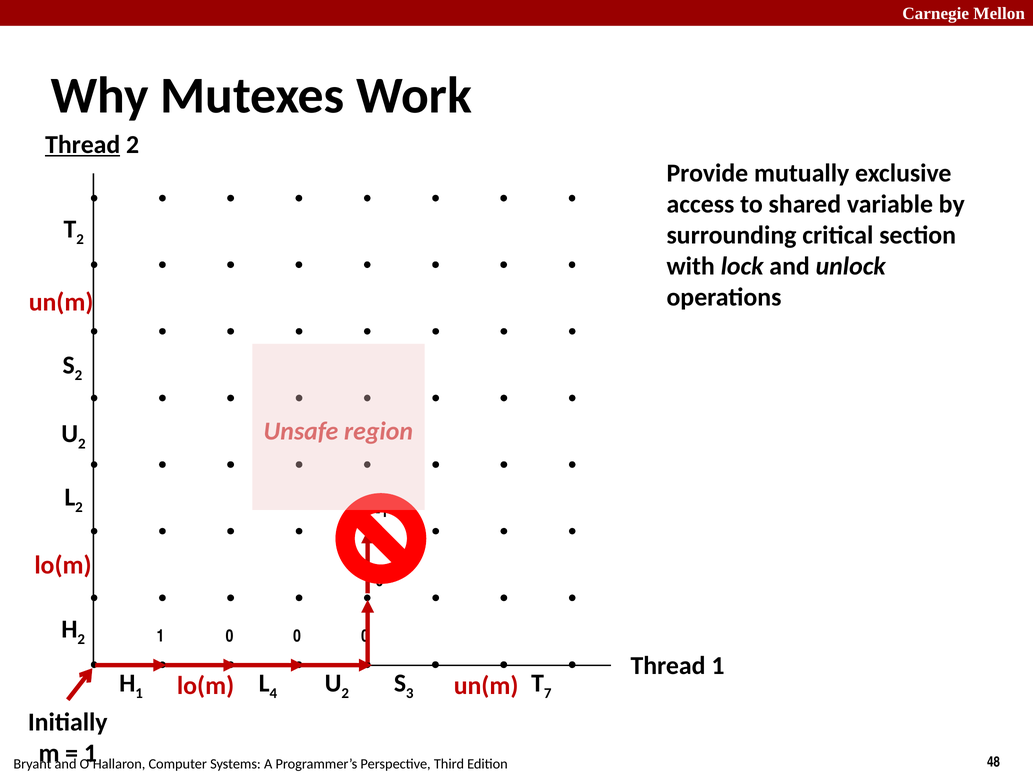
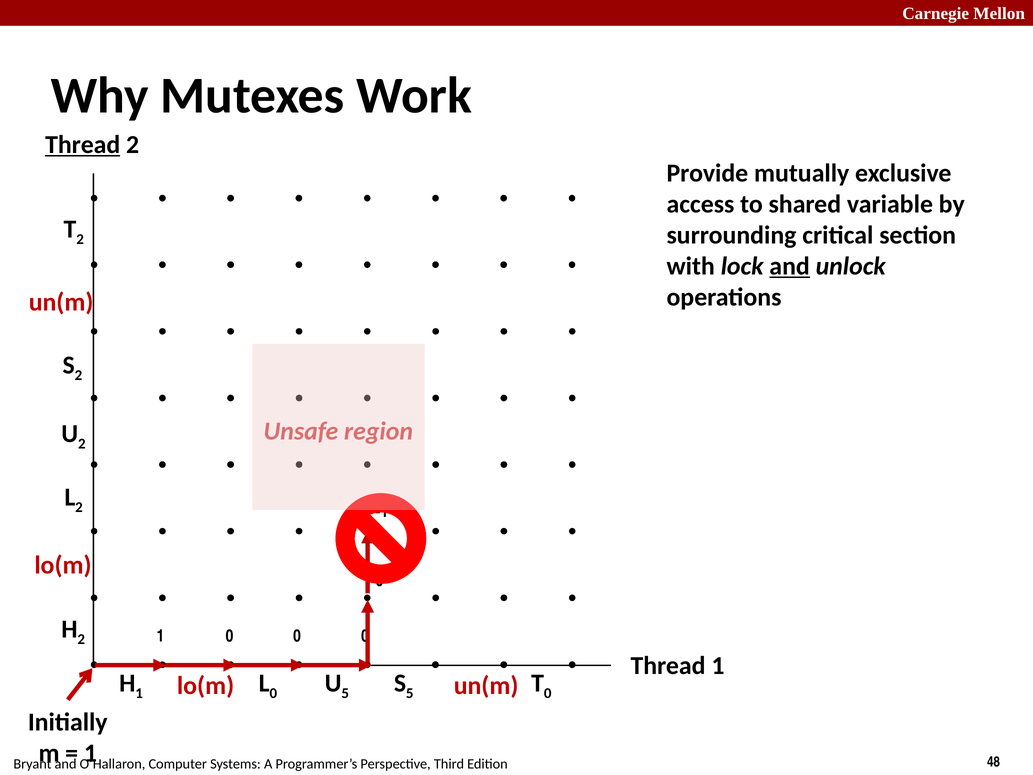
and at (790, 266) underline: none -> present
4 at (273, 693): 4 -> 0
2 at (345, 693): 2 -> 5
3 at (410, 693): 3 -> 5
7 at (548, 693): 7 -> 0
